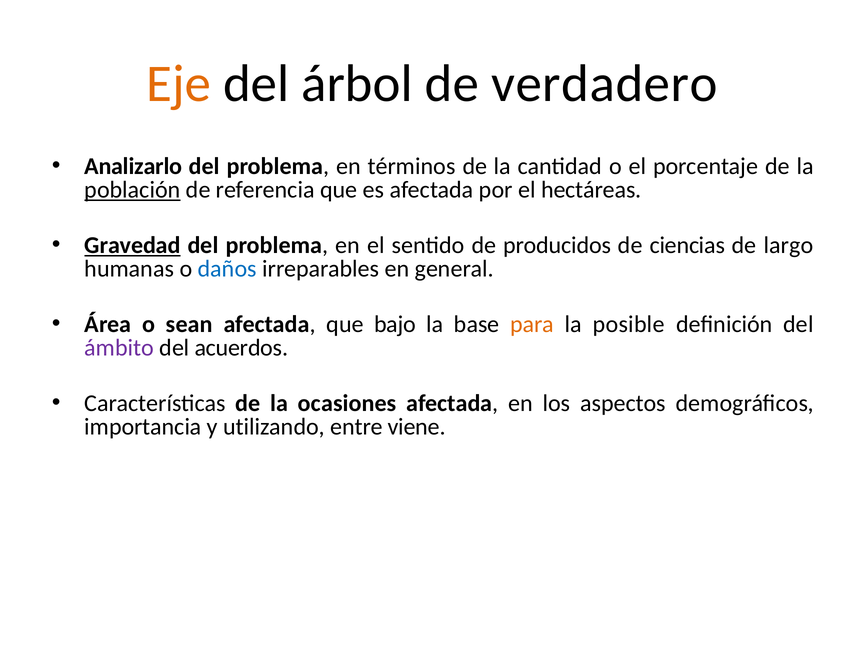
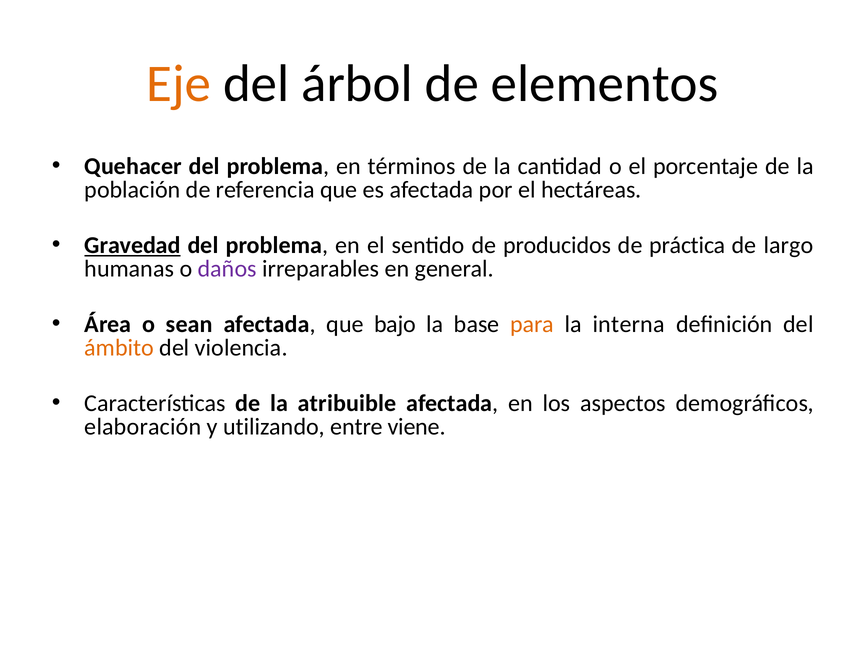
verdadero: verdadero -> elementos
Analizarlo: Analizarlo -> Quehacer
población underline: present -> none
ciencias: ciencias -> práctica
daños colour: blue -> purple
posible: posible -> interna
ámbito colour: purple -> orange
acuerdos: acuerdos -> violencia
ocasiones: ocasiones -> atribuible
importancia: importancia -> elaboración
